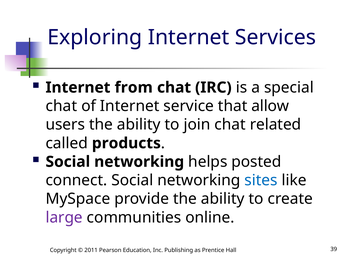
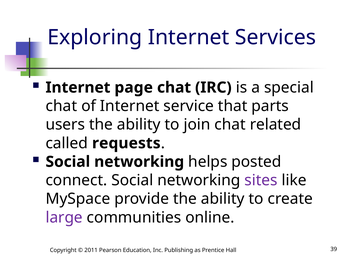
from: from -> page
allow: allow -> parts
products: products -> requests
sites colour: blue -> purple
